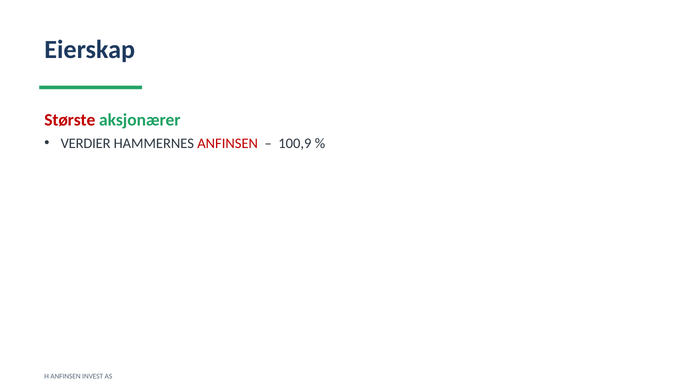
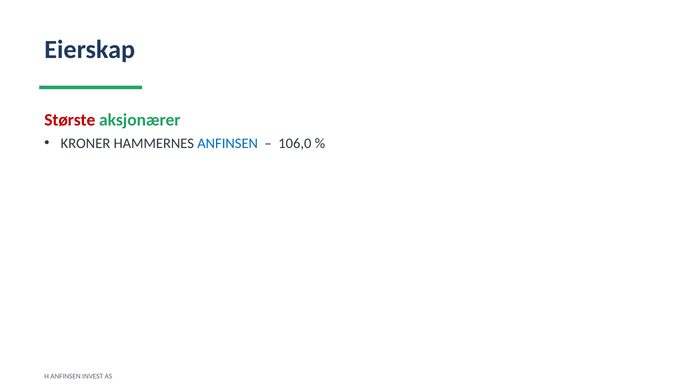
VERDIER: VERDIER -> KRONER
ANFINSEN at (228, 143) colour: red -> blue
100,9: 100,9 -> 106,0
